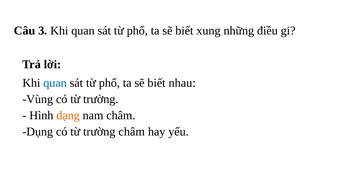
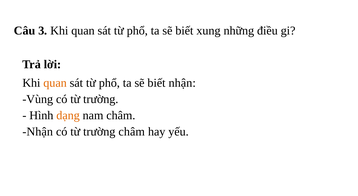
quan at (55, 83) colour: blue -> orange
biết nhau: nhau -> nhận
Dụng at (38, 132): Dụng -> Nhận
